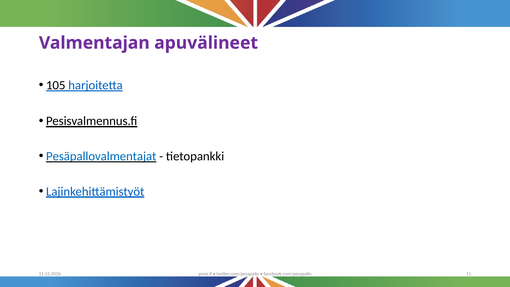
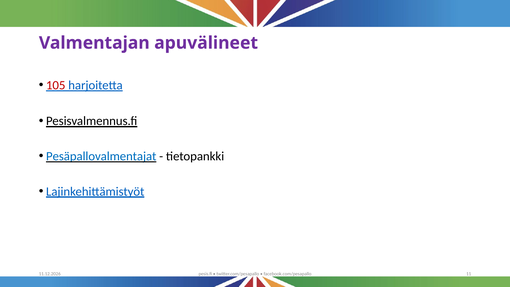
105 colour: black -> red
